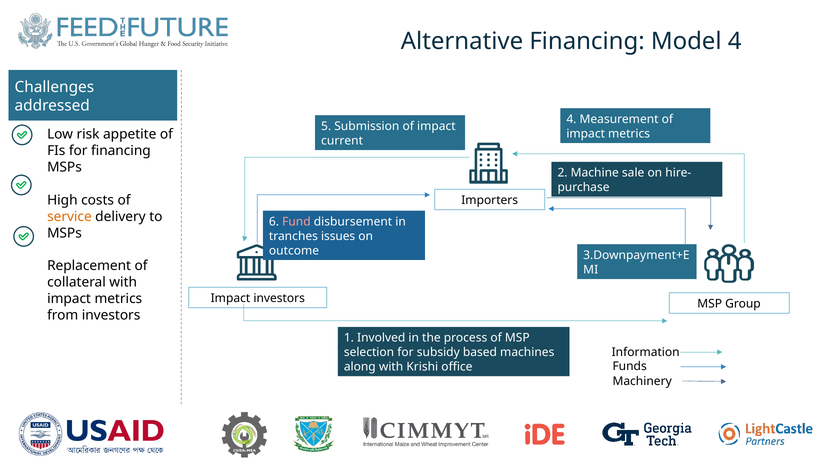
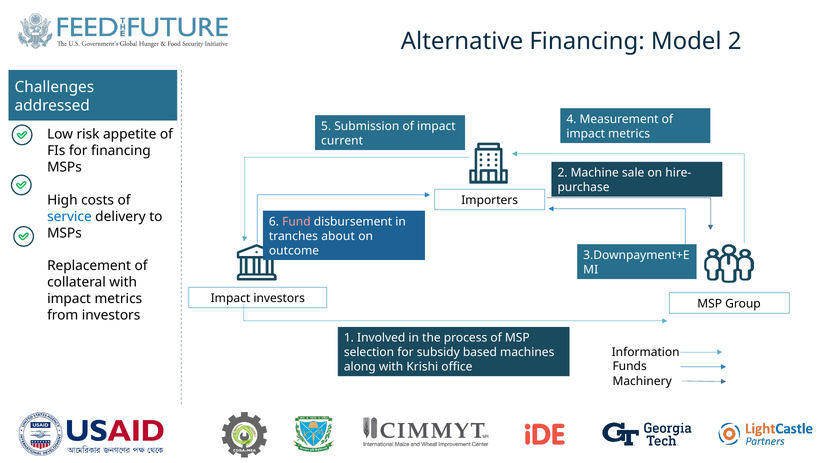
Model 4: 4 -> 2
service colour: orange -> blue
issues: issues -> about
